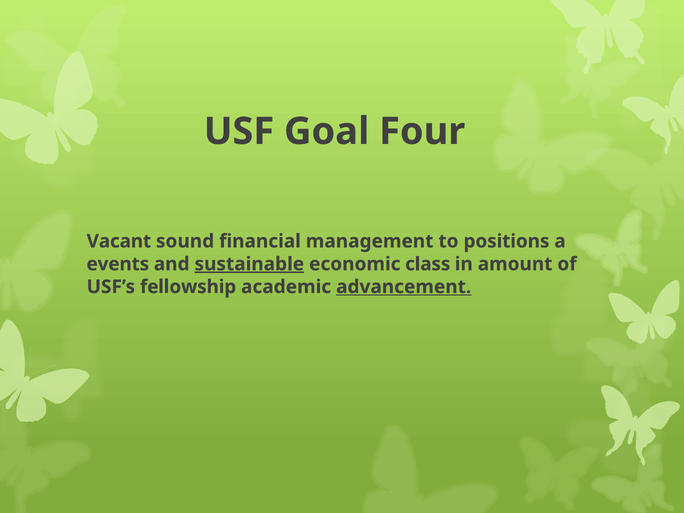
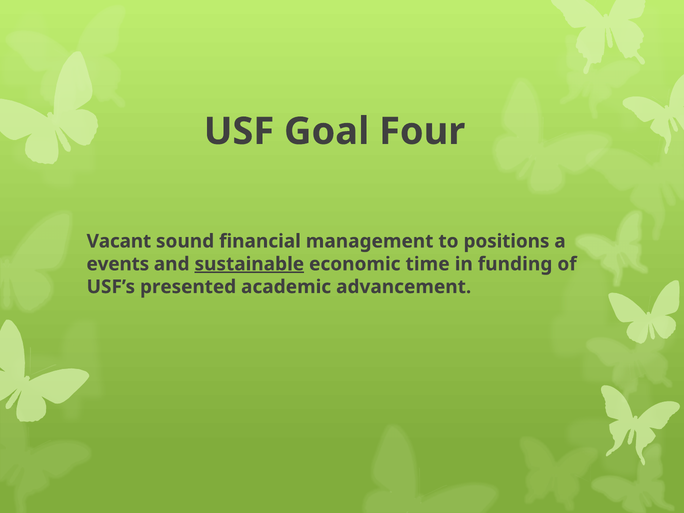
class: class -> time
amount: amount -> funding
fellowship: fellowship -> presented
advancement underline: present -> none
